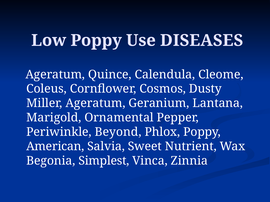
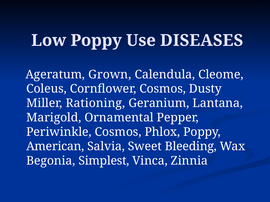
Quince: Quince -> Grown
Miller Ageratum: Ageratum -> Rationing
Periwinkle Beyond: Beyond -> Cosmos
Nutrient: Nutrient -> Bleeding
